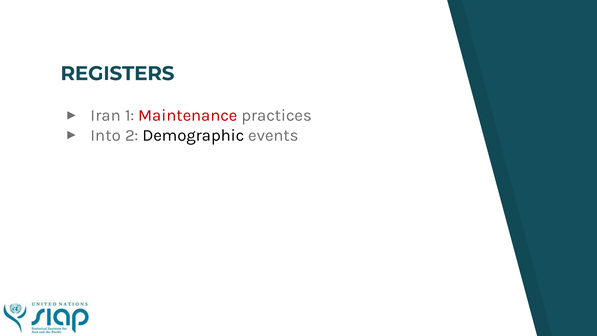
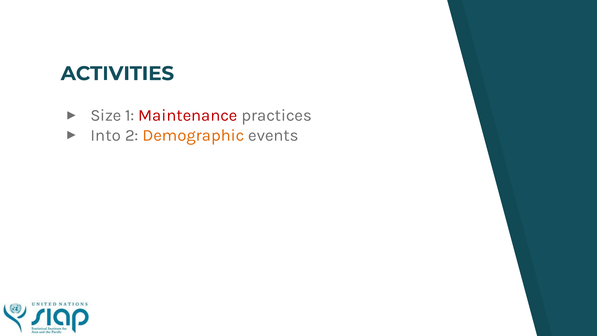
REGISTERS: REGISTERS -> ACTIVITIES
Iran: Iran -> Size
Demographic colour: black -> orange
